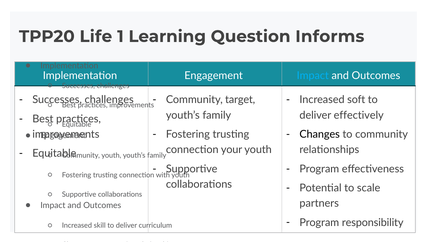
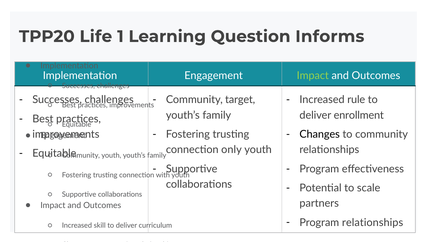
Impact at (313, 76) colour: light blue -> light green
soft: soft -> rule
effectively: effectively -> enrollment
your: your -> only
Program responsibility: responsibility -> relationships
